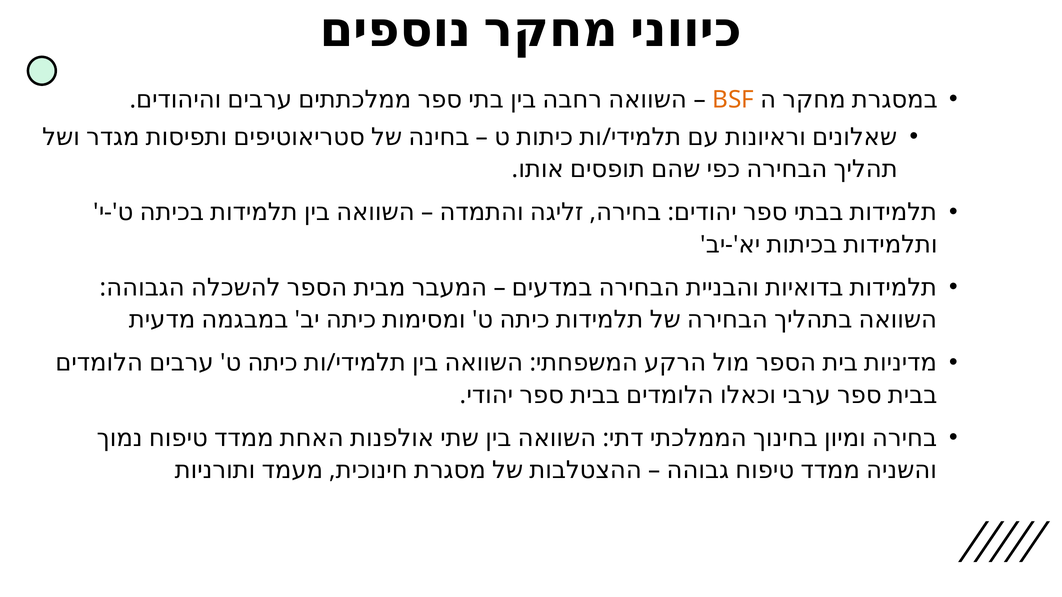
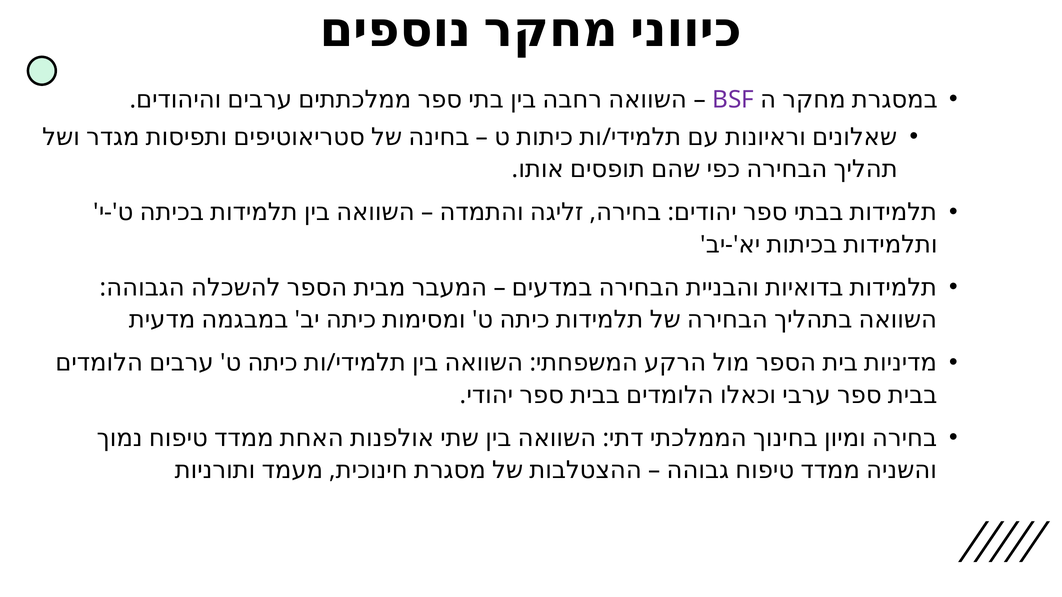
BSF colour: orange -> purple
